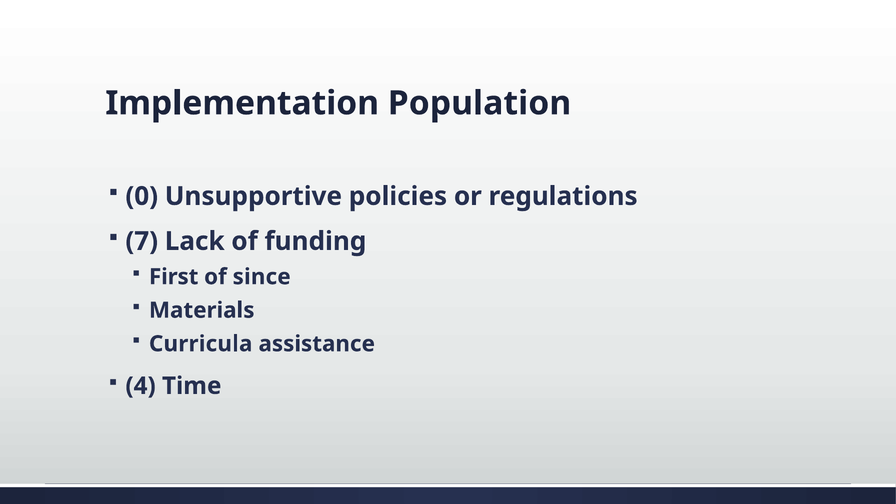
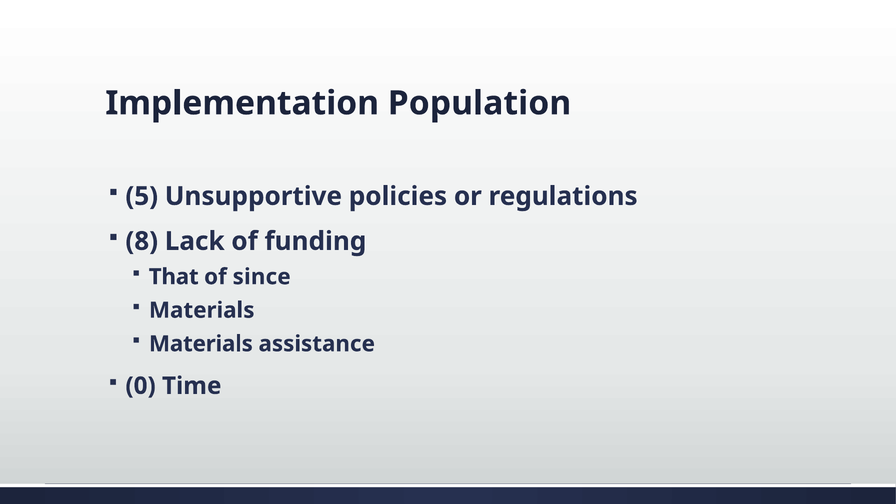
0: 0 -> 5
7: 7 -> 8
First: First -> That
Curricula at (201, 344): Curricula -> Materials
4: 4 -> 0
